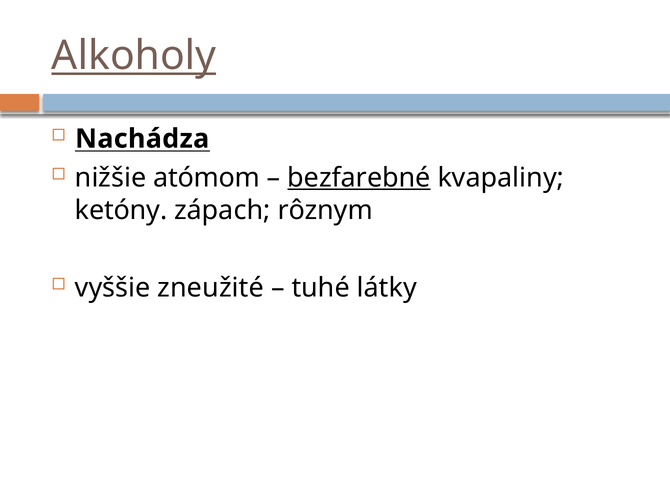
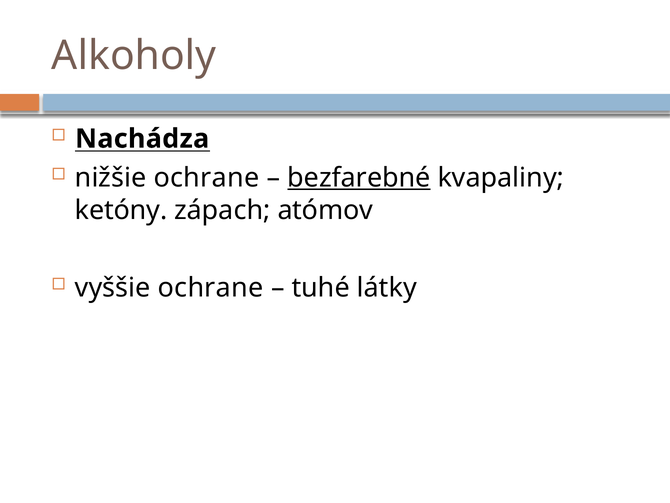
Alkoholy underline: present -> none
nižšie atómom: atómom -> ochrane
rôznym: rôznym -> atómov
vyššie zneužité: zneužité -> ochrane
